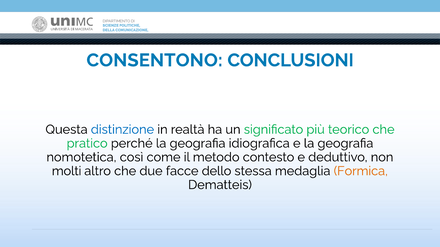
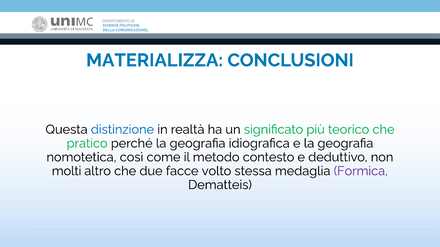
CONSENTONO: CONSENTONO -> MATERIALIZZA
dello: dello -> volto
Formica colour: orange -> purple
